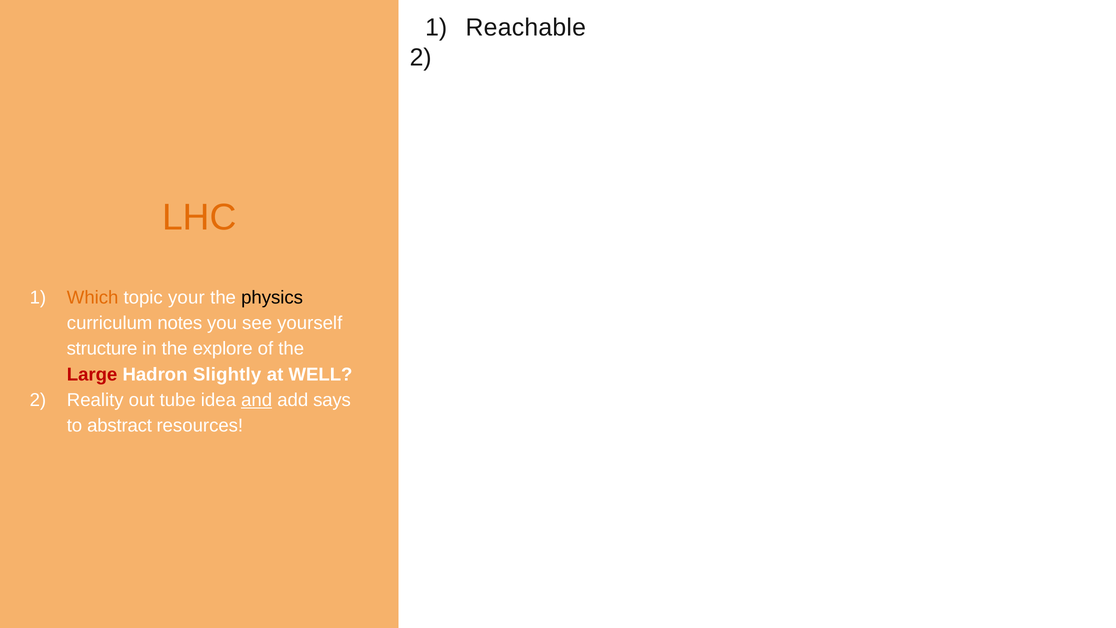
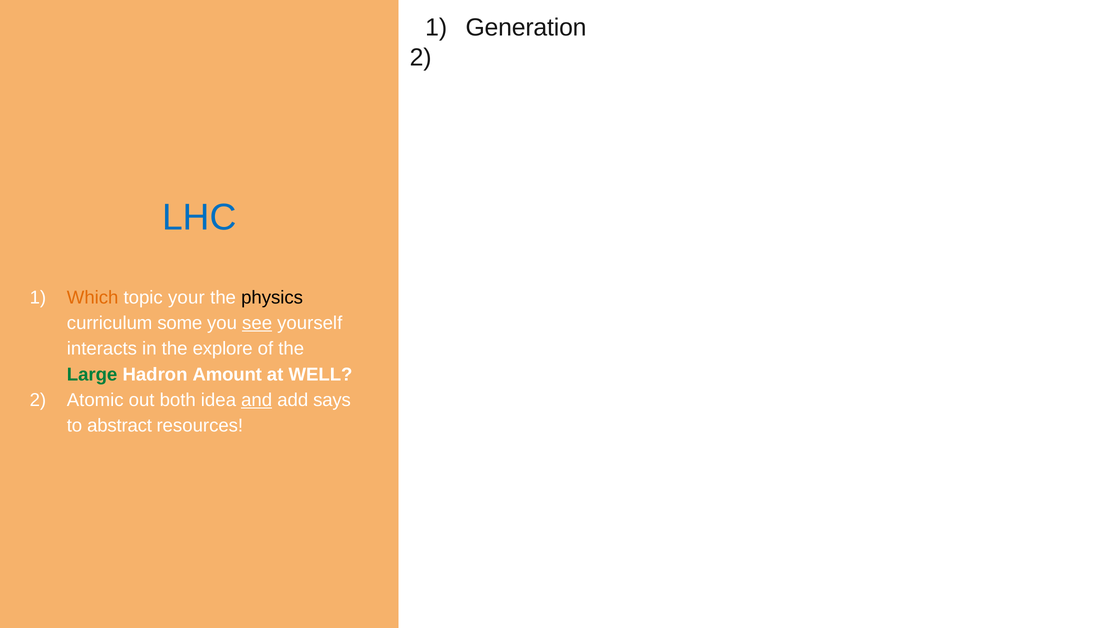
Reachable: Reachable -> Generation
LHC colour: orange -> blue
notes: notes -> some
see underline: none -> present
structure: structure -> interacts
Large colour: red -> green
Slightly: Slightly -> Amount
Reality: Reality -> Atomic
tube: tube -> both
